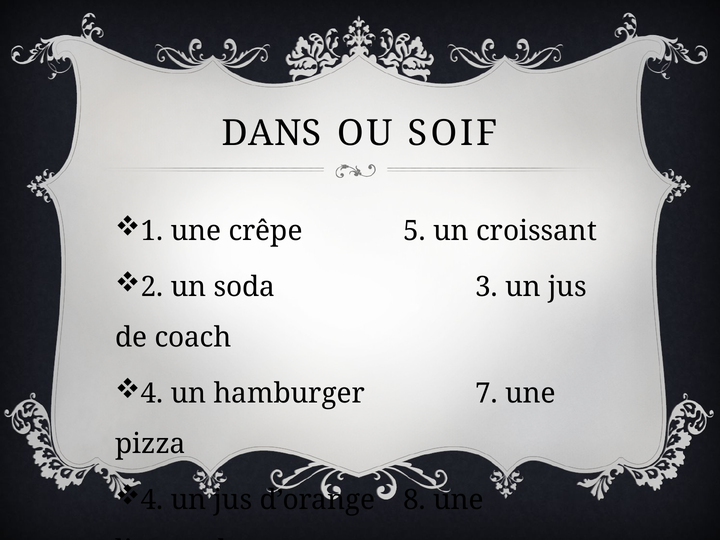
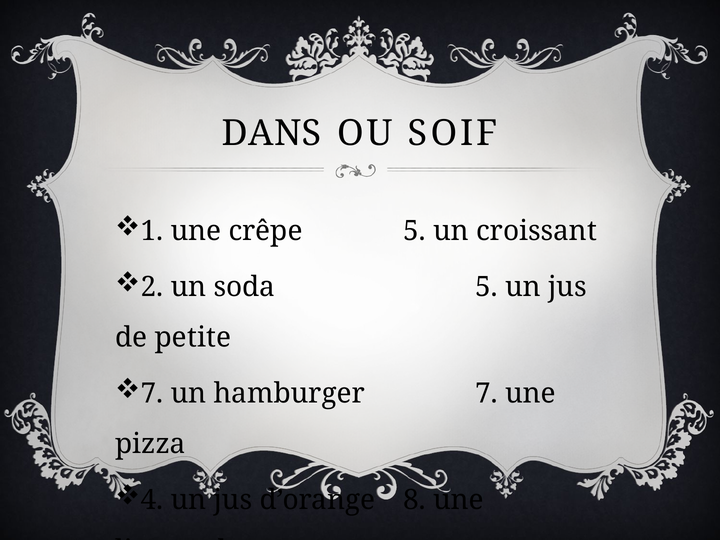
soda 3: 3 -> 5
coach: coach -> petite
4 at (152, 394): 4 -> 7
